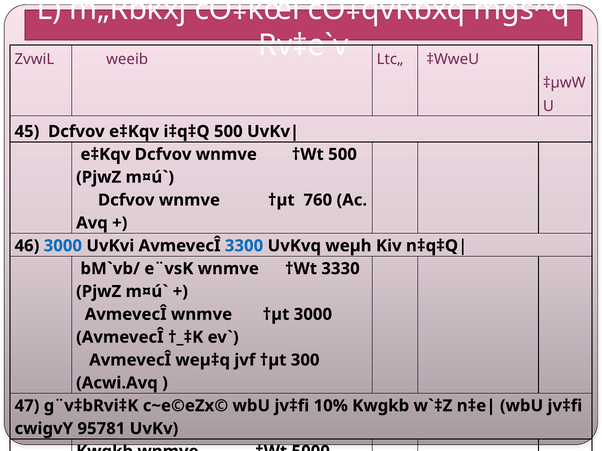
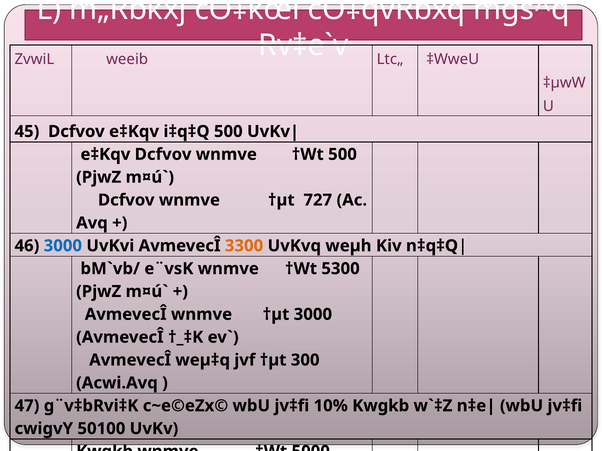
760: 760 -> 727
3300 colour: blue -> orange
3330: 3330 -> 5300
95781: 95781 -> 50100
